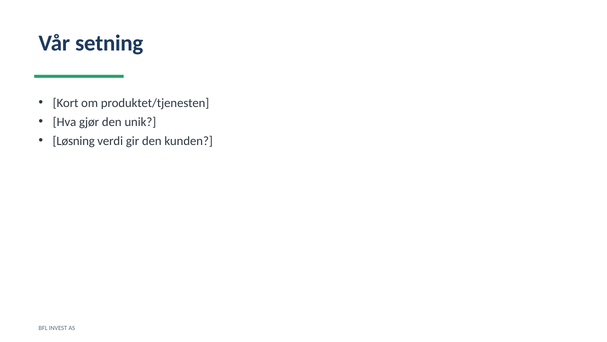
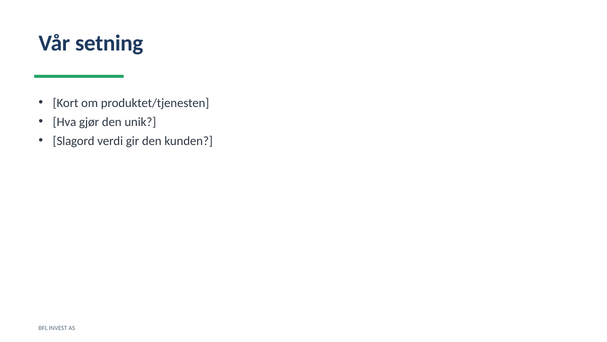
Løsning: Løsning -> Slagord
